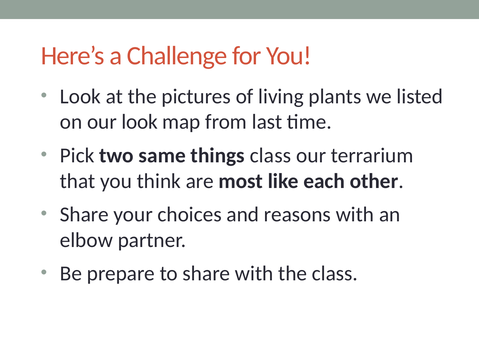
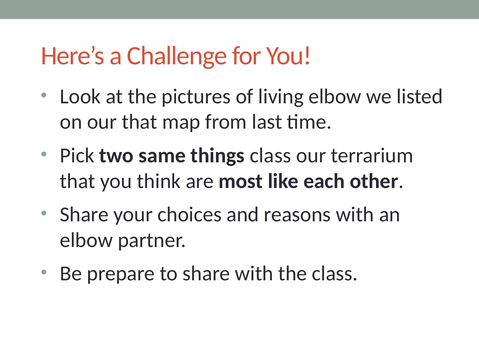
living plants: plants -> elbow
our look: look -> that
